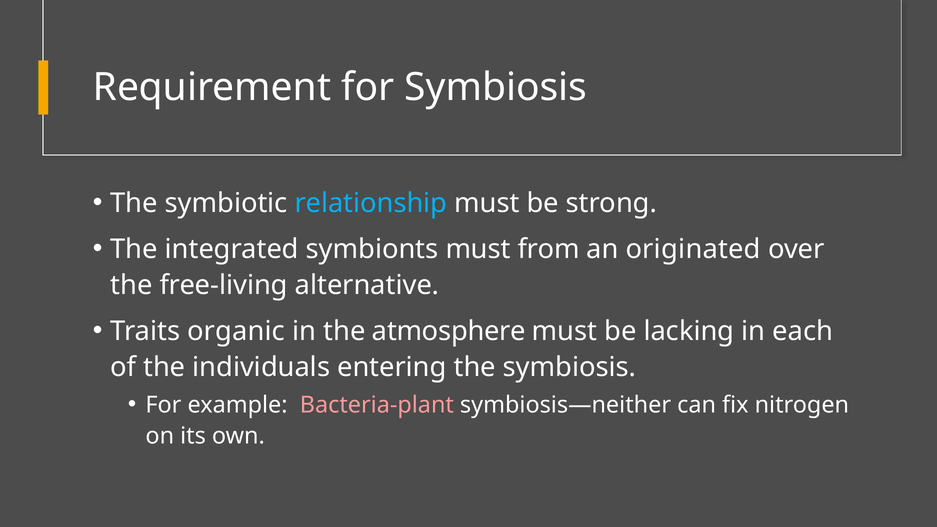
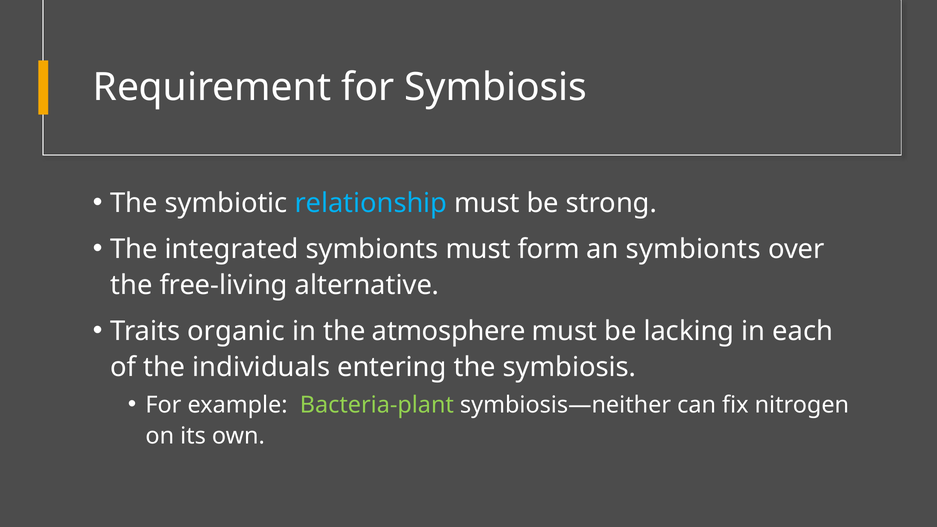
from: from -> form
an originated: originated -> symbionts
Bacteria-plant colour: pink -> light green
